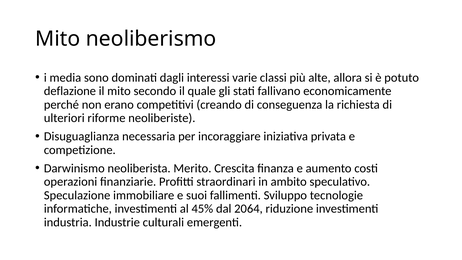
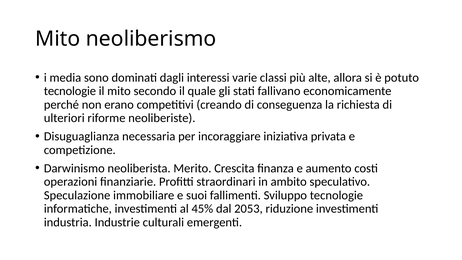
deflazione at (70, 91): deflazione -> tecnologie
2064: 2064 -> 2053
